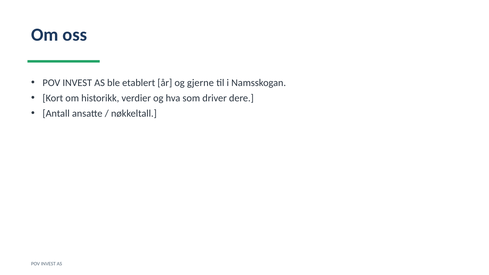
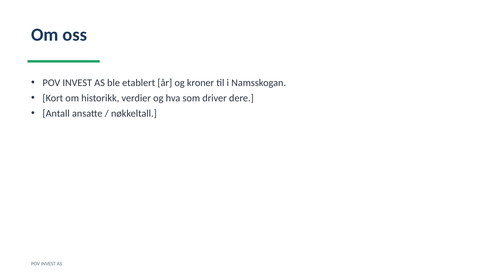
gjerne: gjerne -> kroner
